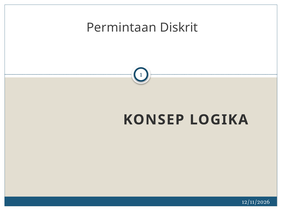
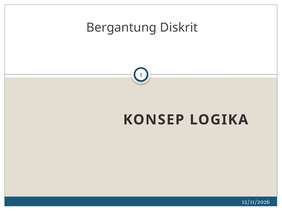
Permintaan: Permintaan -> Bergantung
